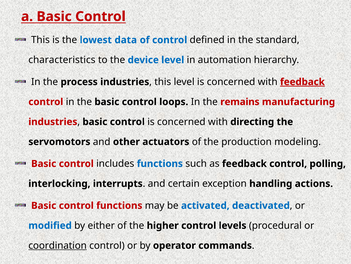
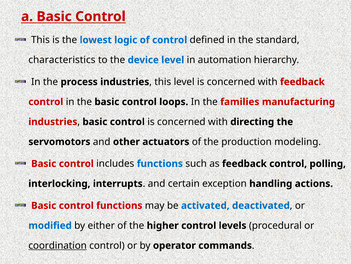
data: data -> logic
feedback at (302, 82) underline: present -> none
remains: remains -> families
